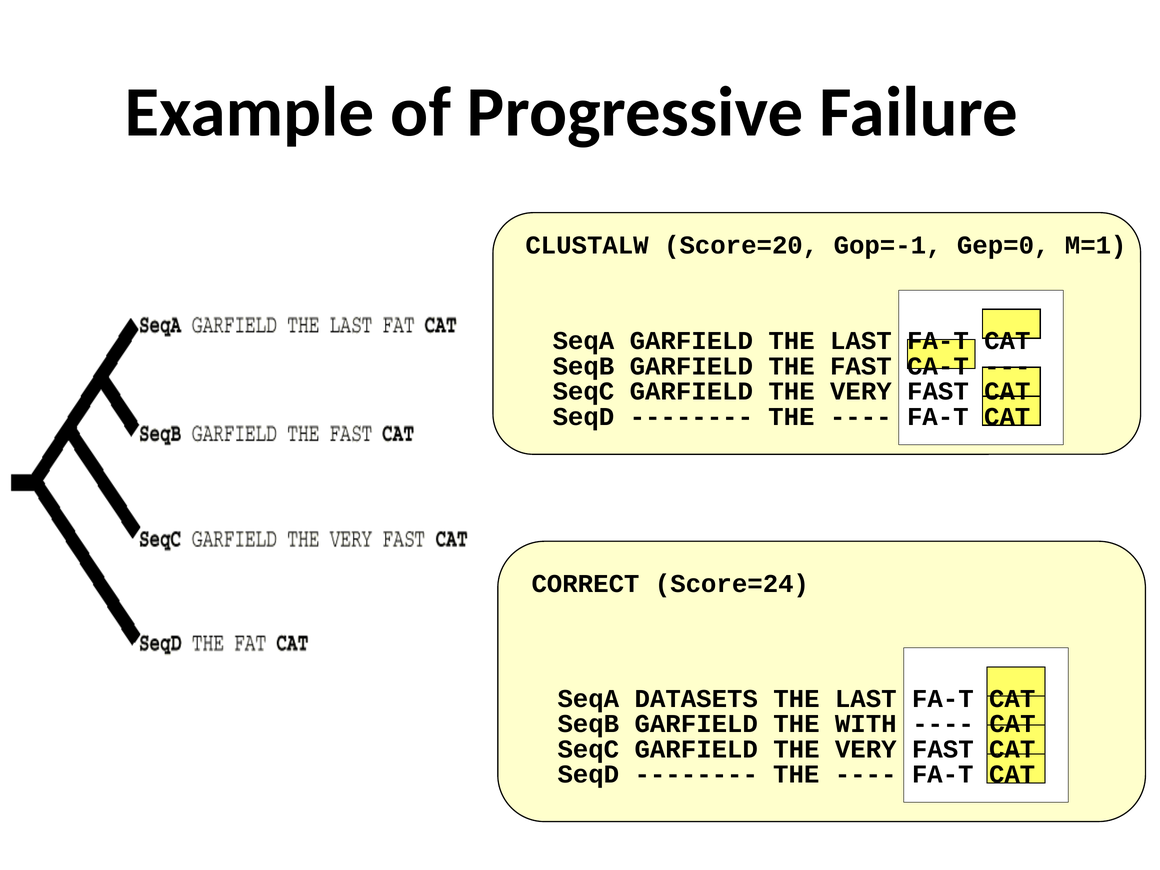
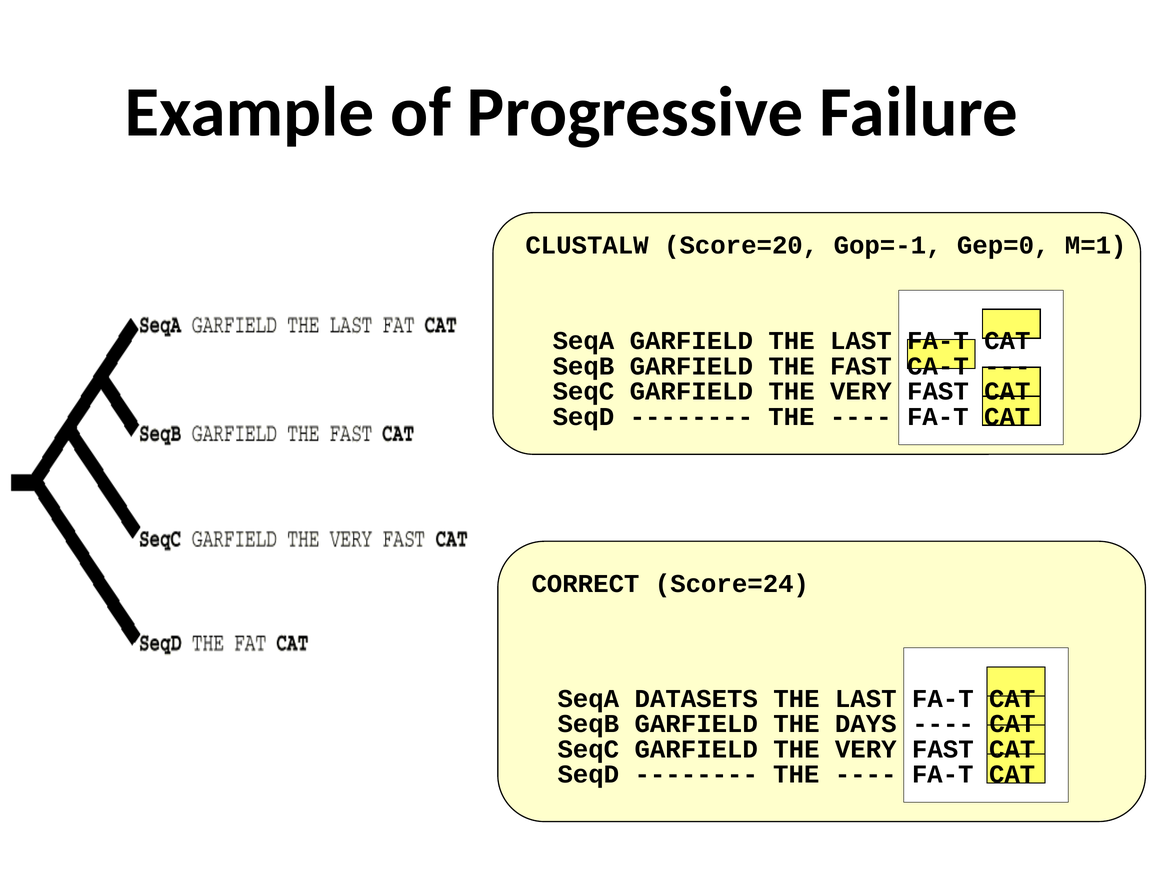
WITH: WITH -> DAYS
